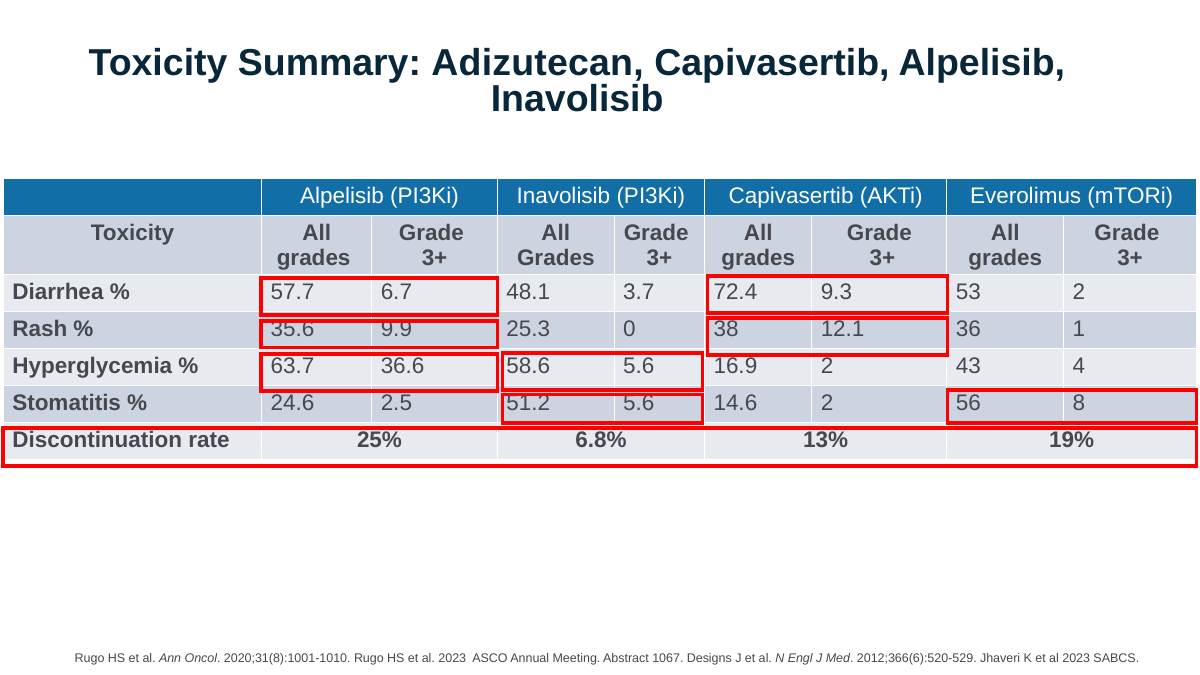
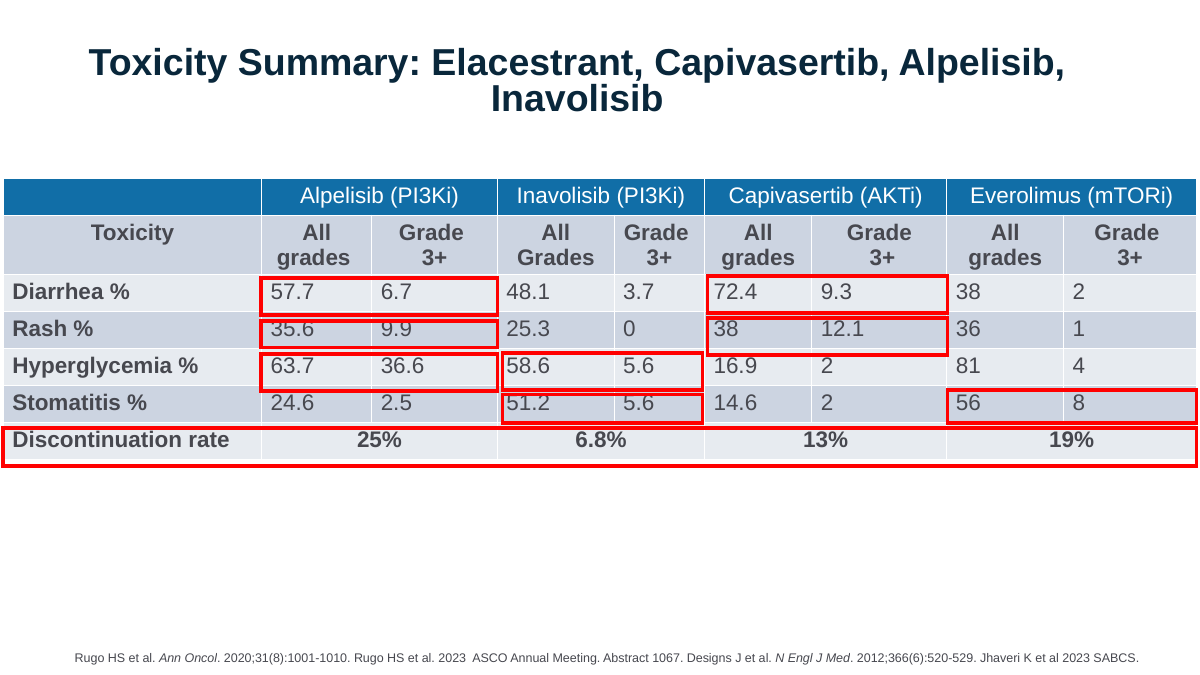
Adizutecan: Adizutecan -> Elacestrant
9.3 53: 53 -> 38
43: 43 -> 81
